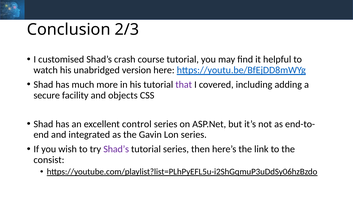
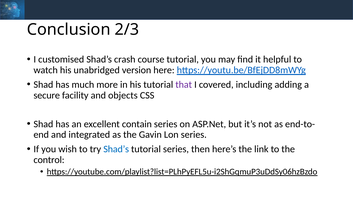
control: control -> contain
Shad’s at (116, 149) colour: purple -> blue
consist: consist -> control
